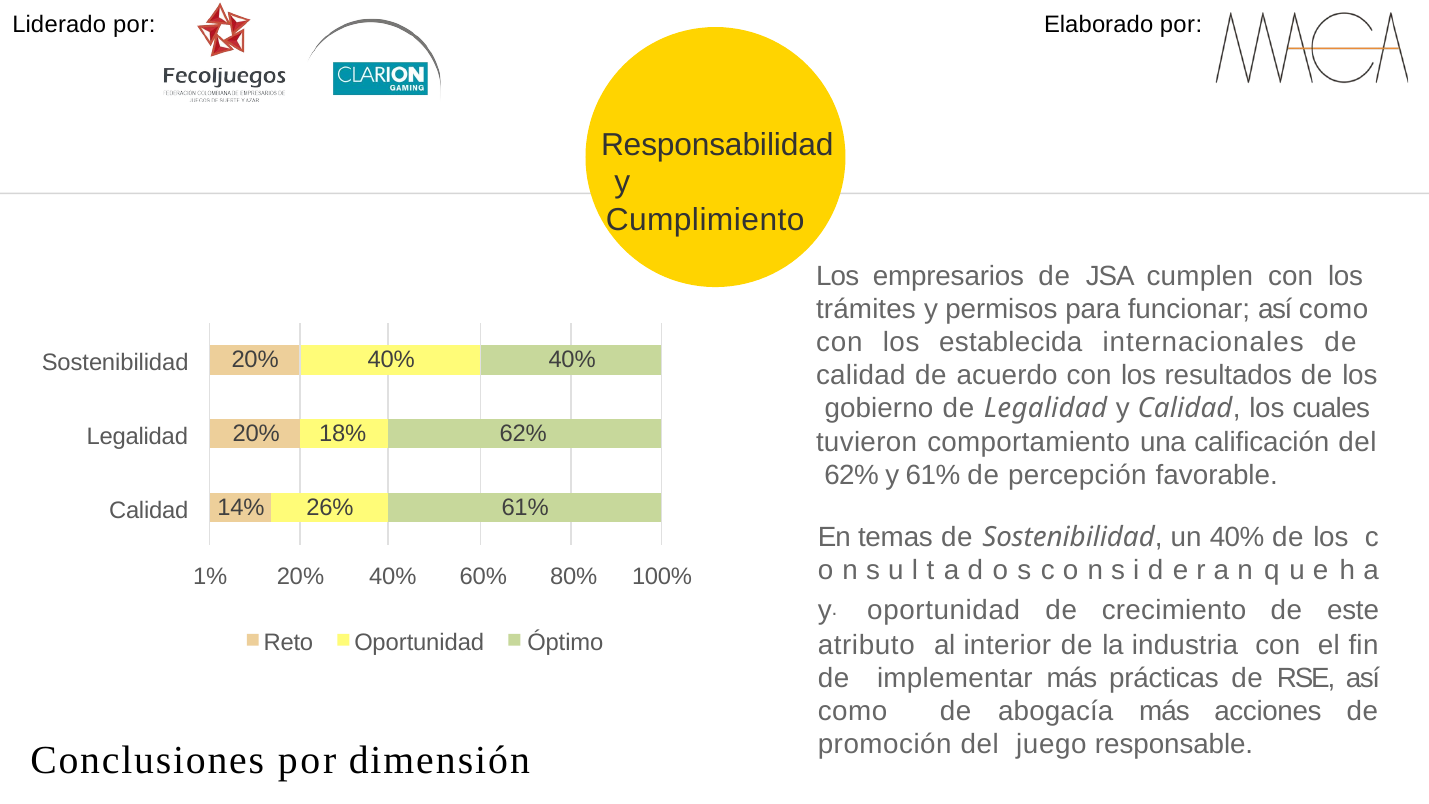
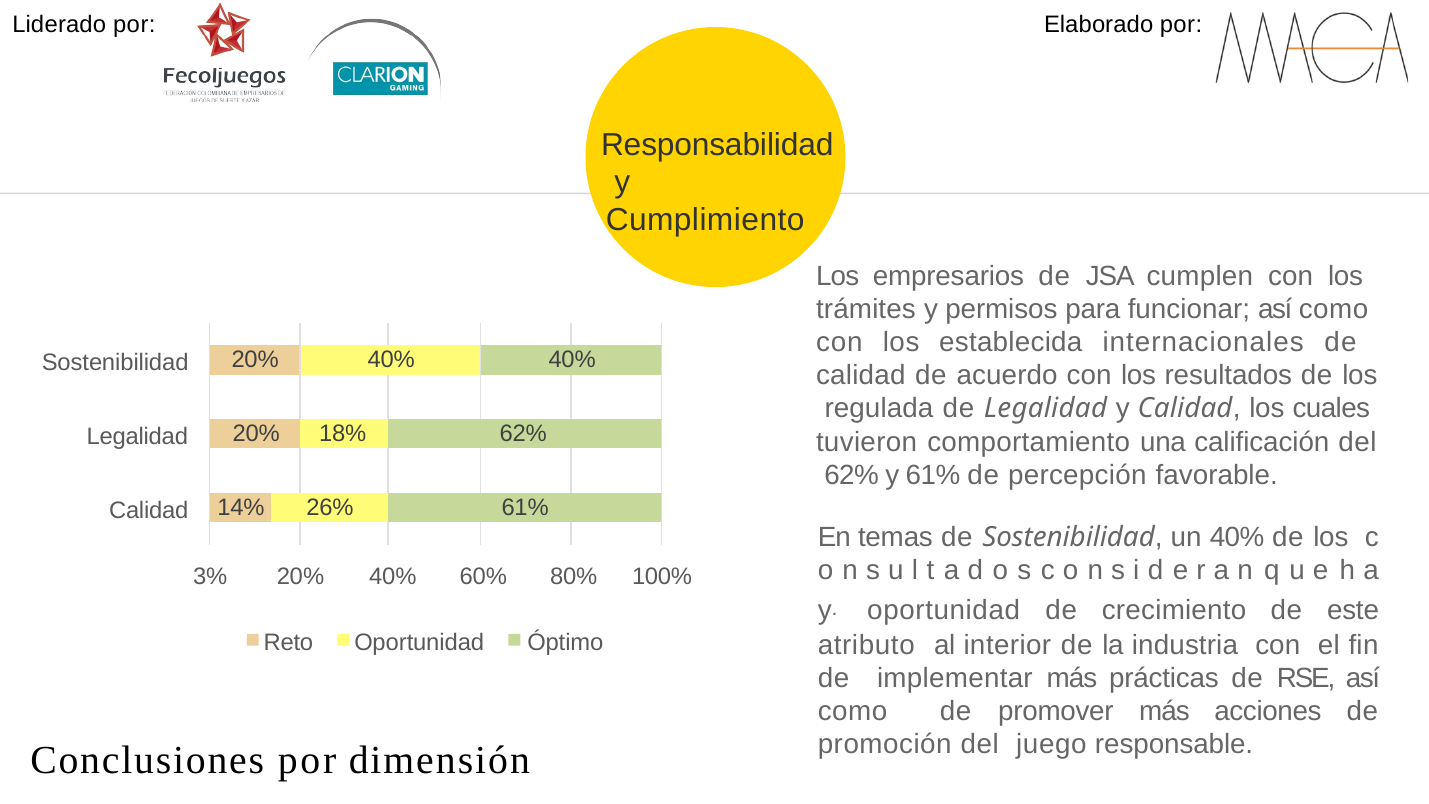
gobierno: gobierno -> regulada
1%: 1% -> 3%
abogacía: abogacía -> promover
